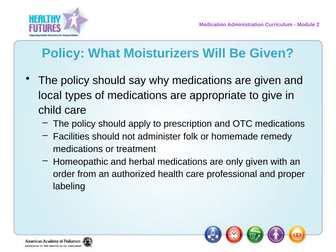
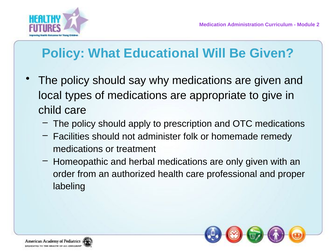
Moisturizers: Moisturizers -> Educational
